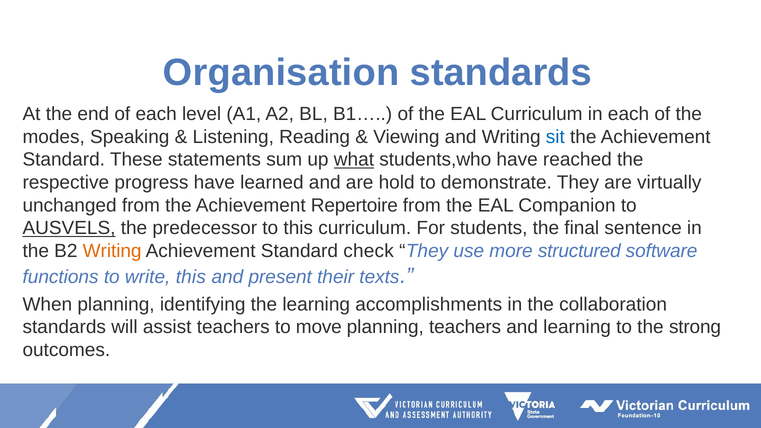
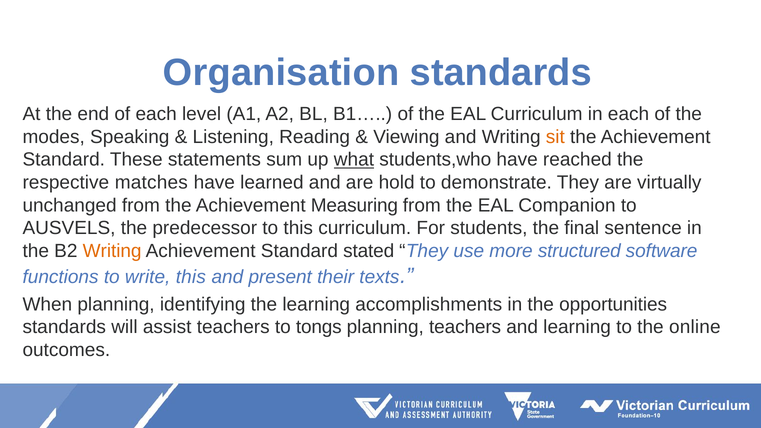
sit colour: blue -> orange
progress: progress -> matches
Repertoire: Repertoire -> Measuring
AUSVELS underline: present -> none
check: check -> stated
collaboration: collaboration -> opportunities
move: move -> tongs
strong: strong -> online
